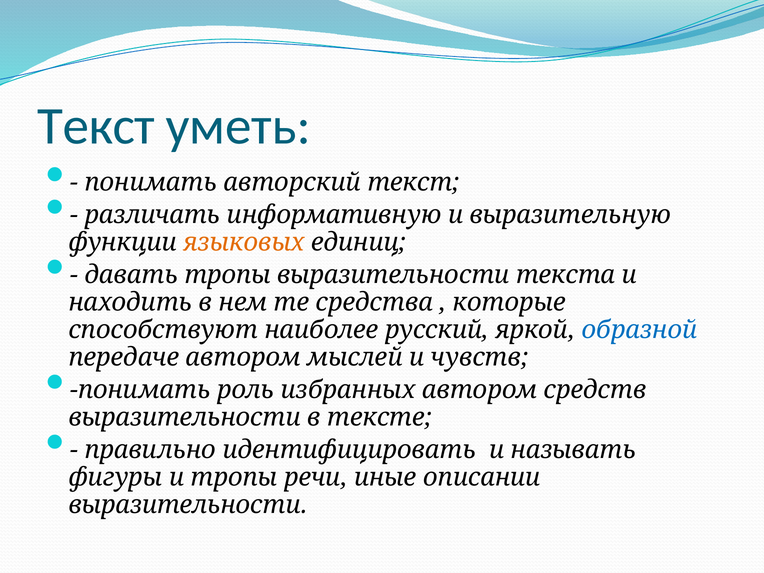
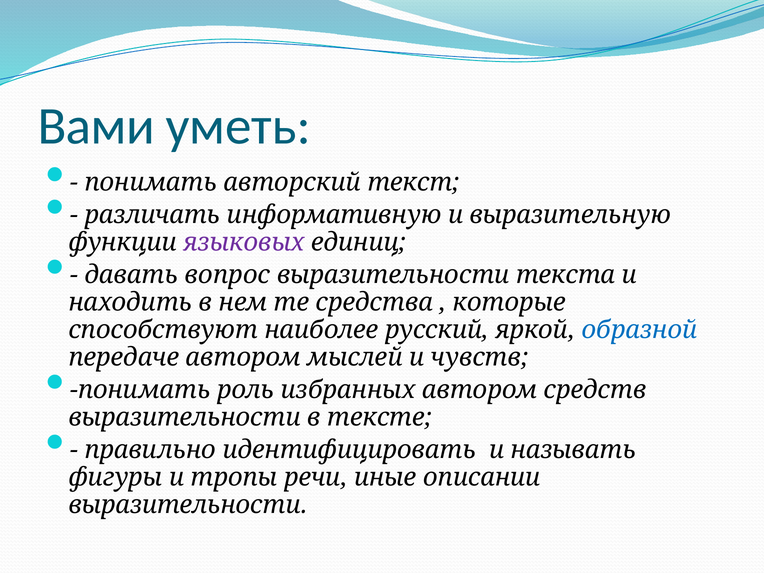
Текст at (96, 126): Текст -> Вами
языковых colour: orange -> purple
давать тропы: тропы -> вопрос
